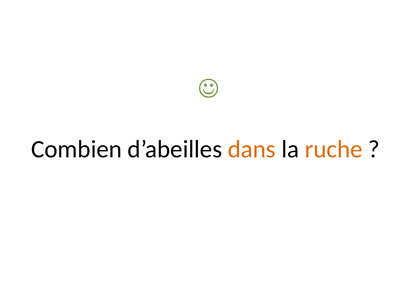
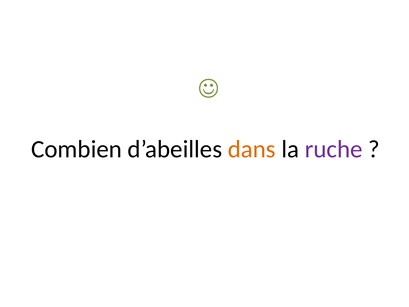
ruche colour: orange -> purple
